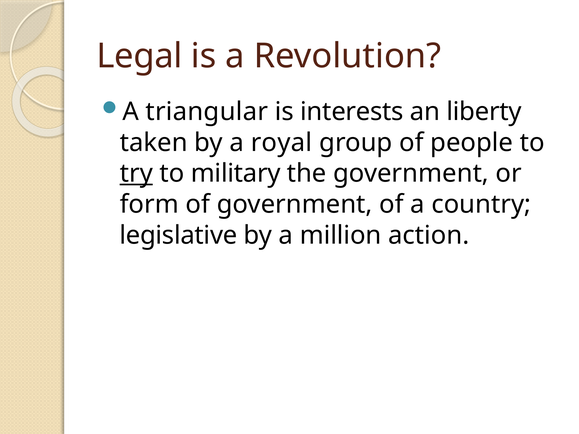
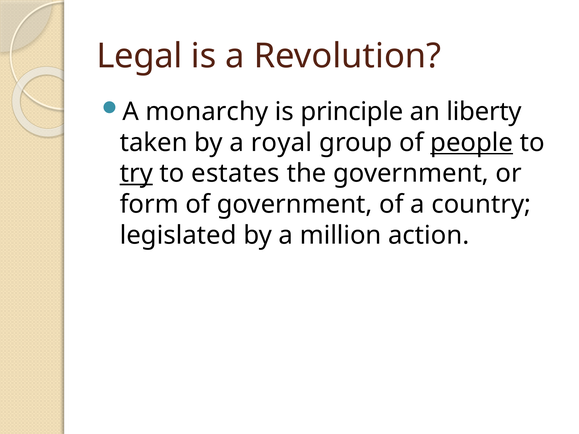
triangular: triangular -> monarchy
interests: interests -> principle
people underline: none -> present
military: military -> estates
legislative: legislative -> legislated
